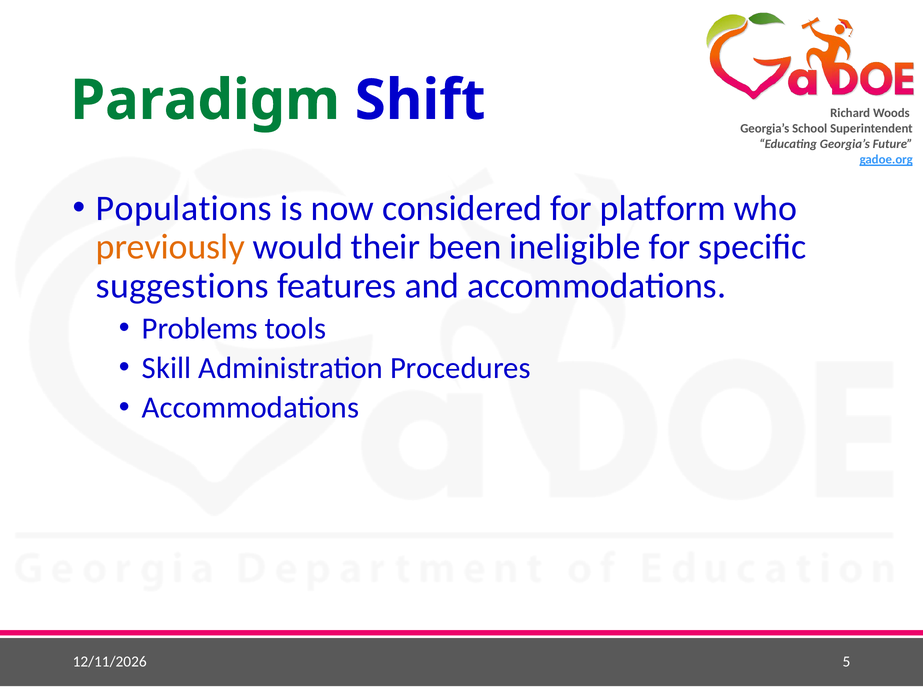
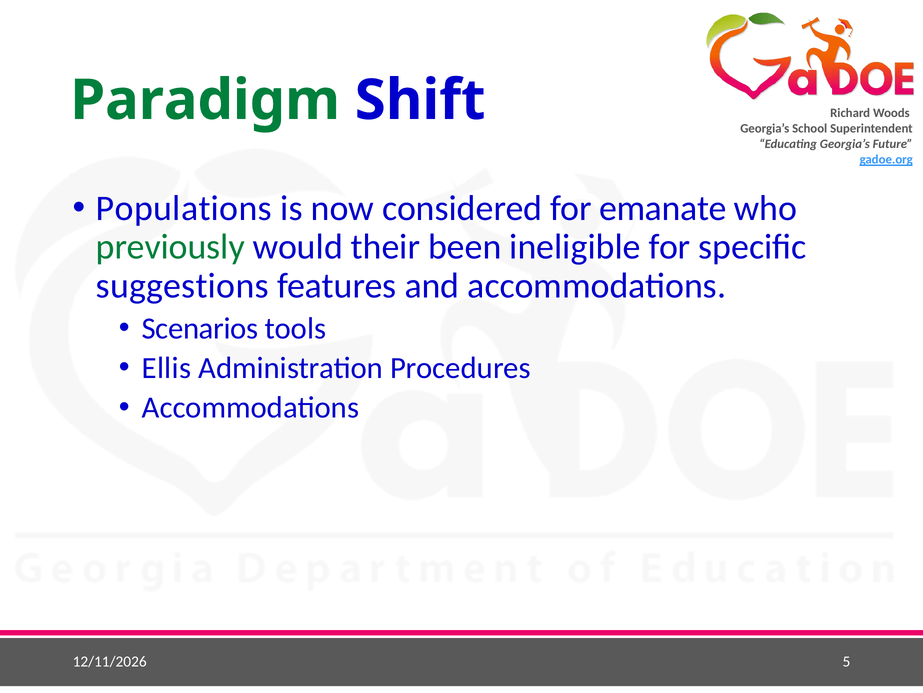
platform: platform -> emanate
previously colour: orange -> green
Problems: Problems -> Scenarios
Skill: Skill -> Ellis
